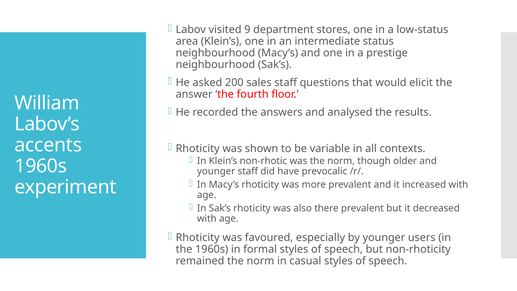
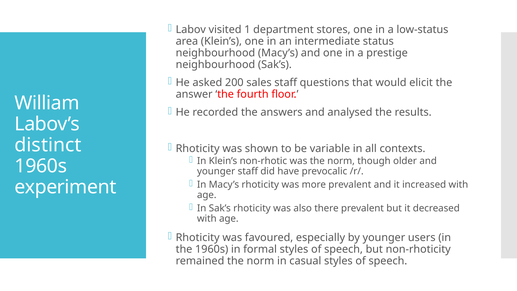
9: 9 -> 1
accents: accents -> distinct
